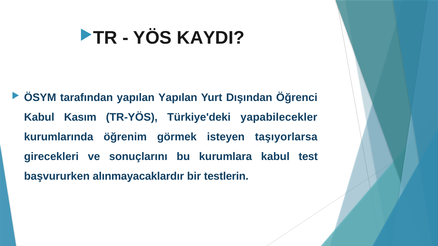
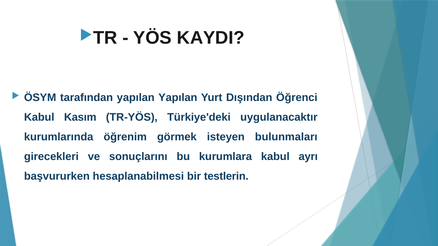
yapabilecekler: yapabilecekler -> uygulanacaktır
taşıyorlarsa: taşıyorlarsa -> bulunmaları
test: test -> ayrı
alınmayacaklardır: alınmayacaklardır -> hesaplanabilmesi
